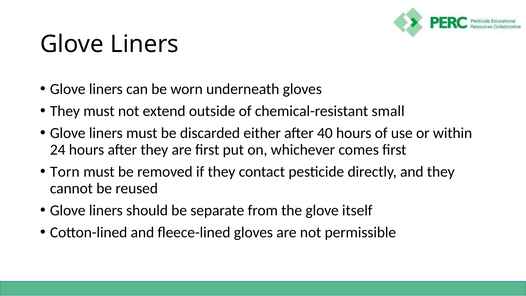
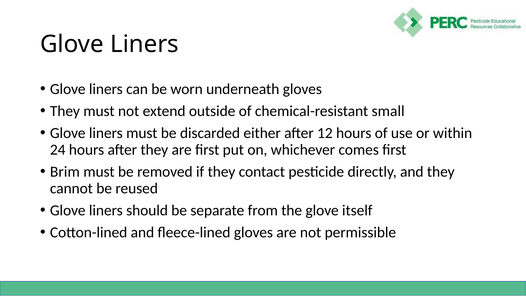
40: 40 -> 12
Torn: Torn -> Brim
